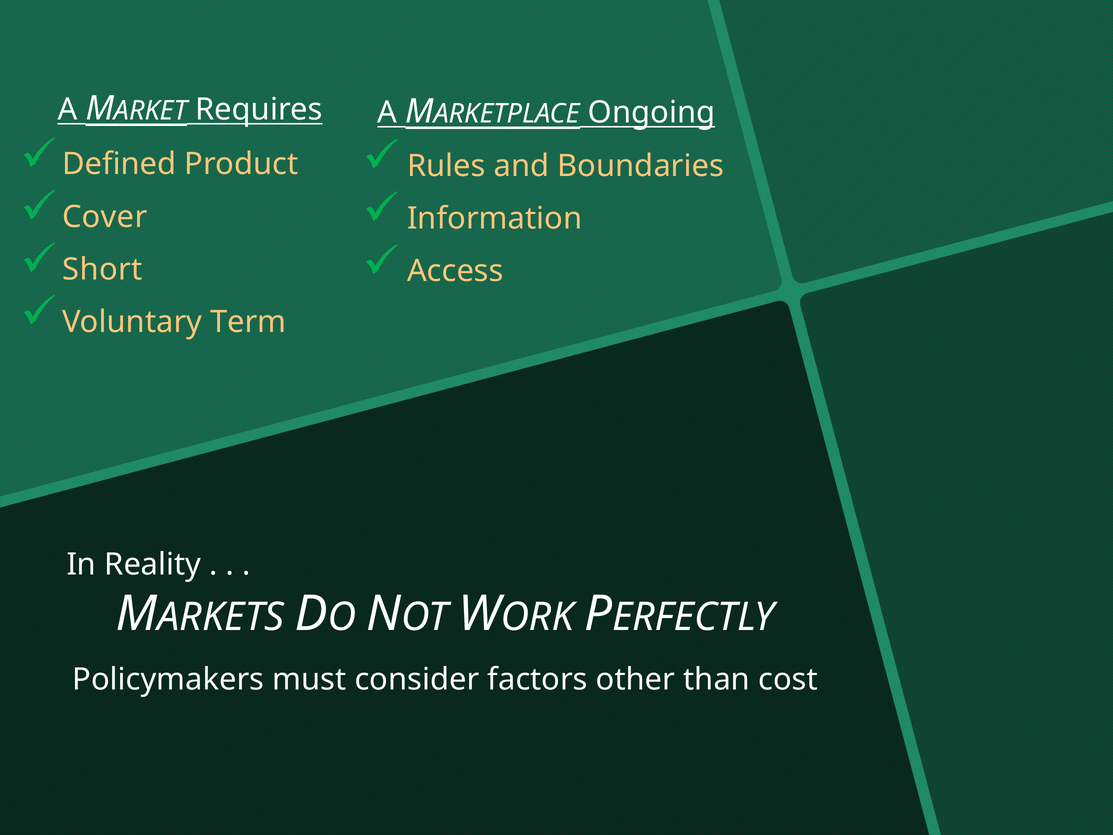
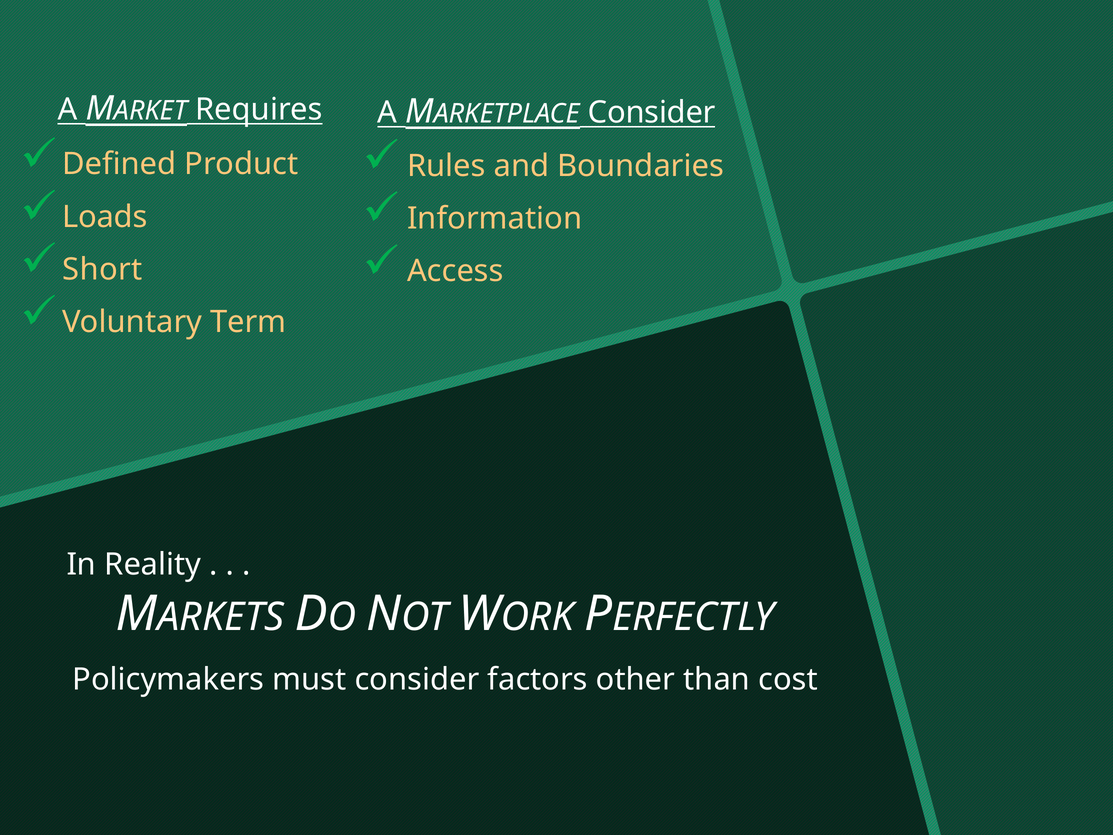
Ongoing at (652, 113): Ongoing -> Consider
Cover: Cover -> Loads
